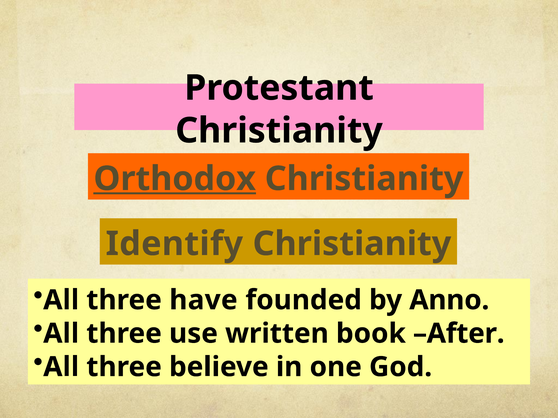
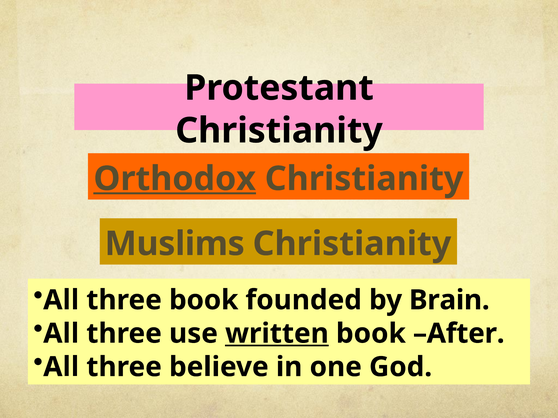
Identify: Identify -> Muslims
three have: have -> book
Anno: Anno -> Brain
written underline: none -> present
